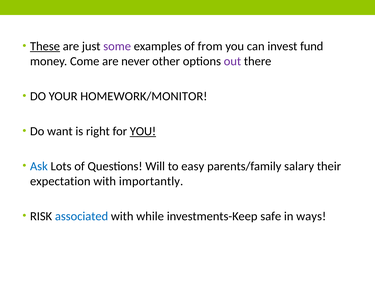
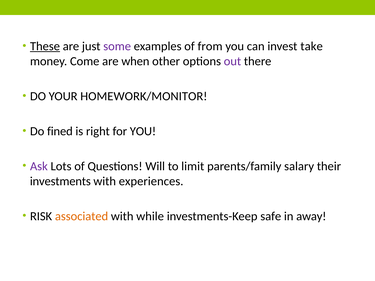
fund: fund -> take
never: never -> when
want: want -> fined
YOU at (143, 131) underline: present -> none
Ask colour: blue -> purple
easy: easy -> limit
expectation: expectation -> investments
importantly: importantly -> experiences
associated colour: blue -> orange
ways: ways -> away
